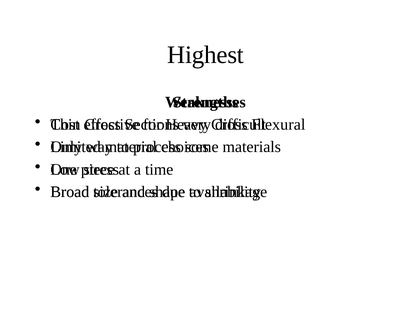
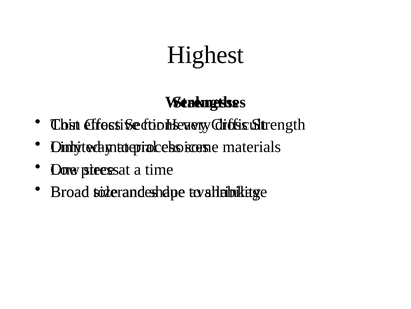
Flexural: Flexural -> Strength
